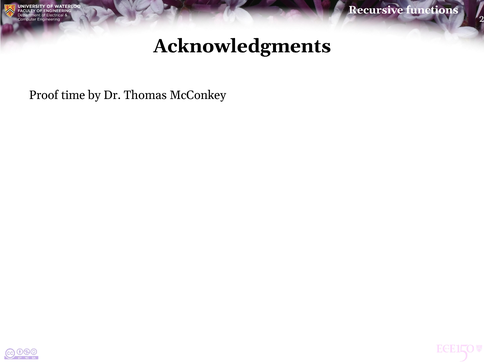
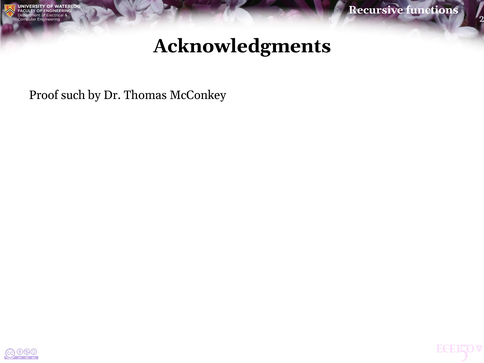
time: time -> such
